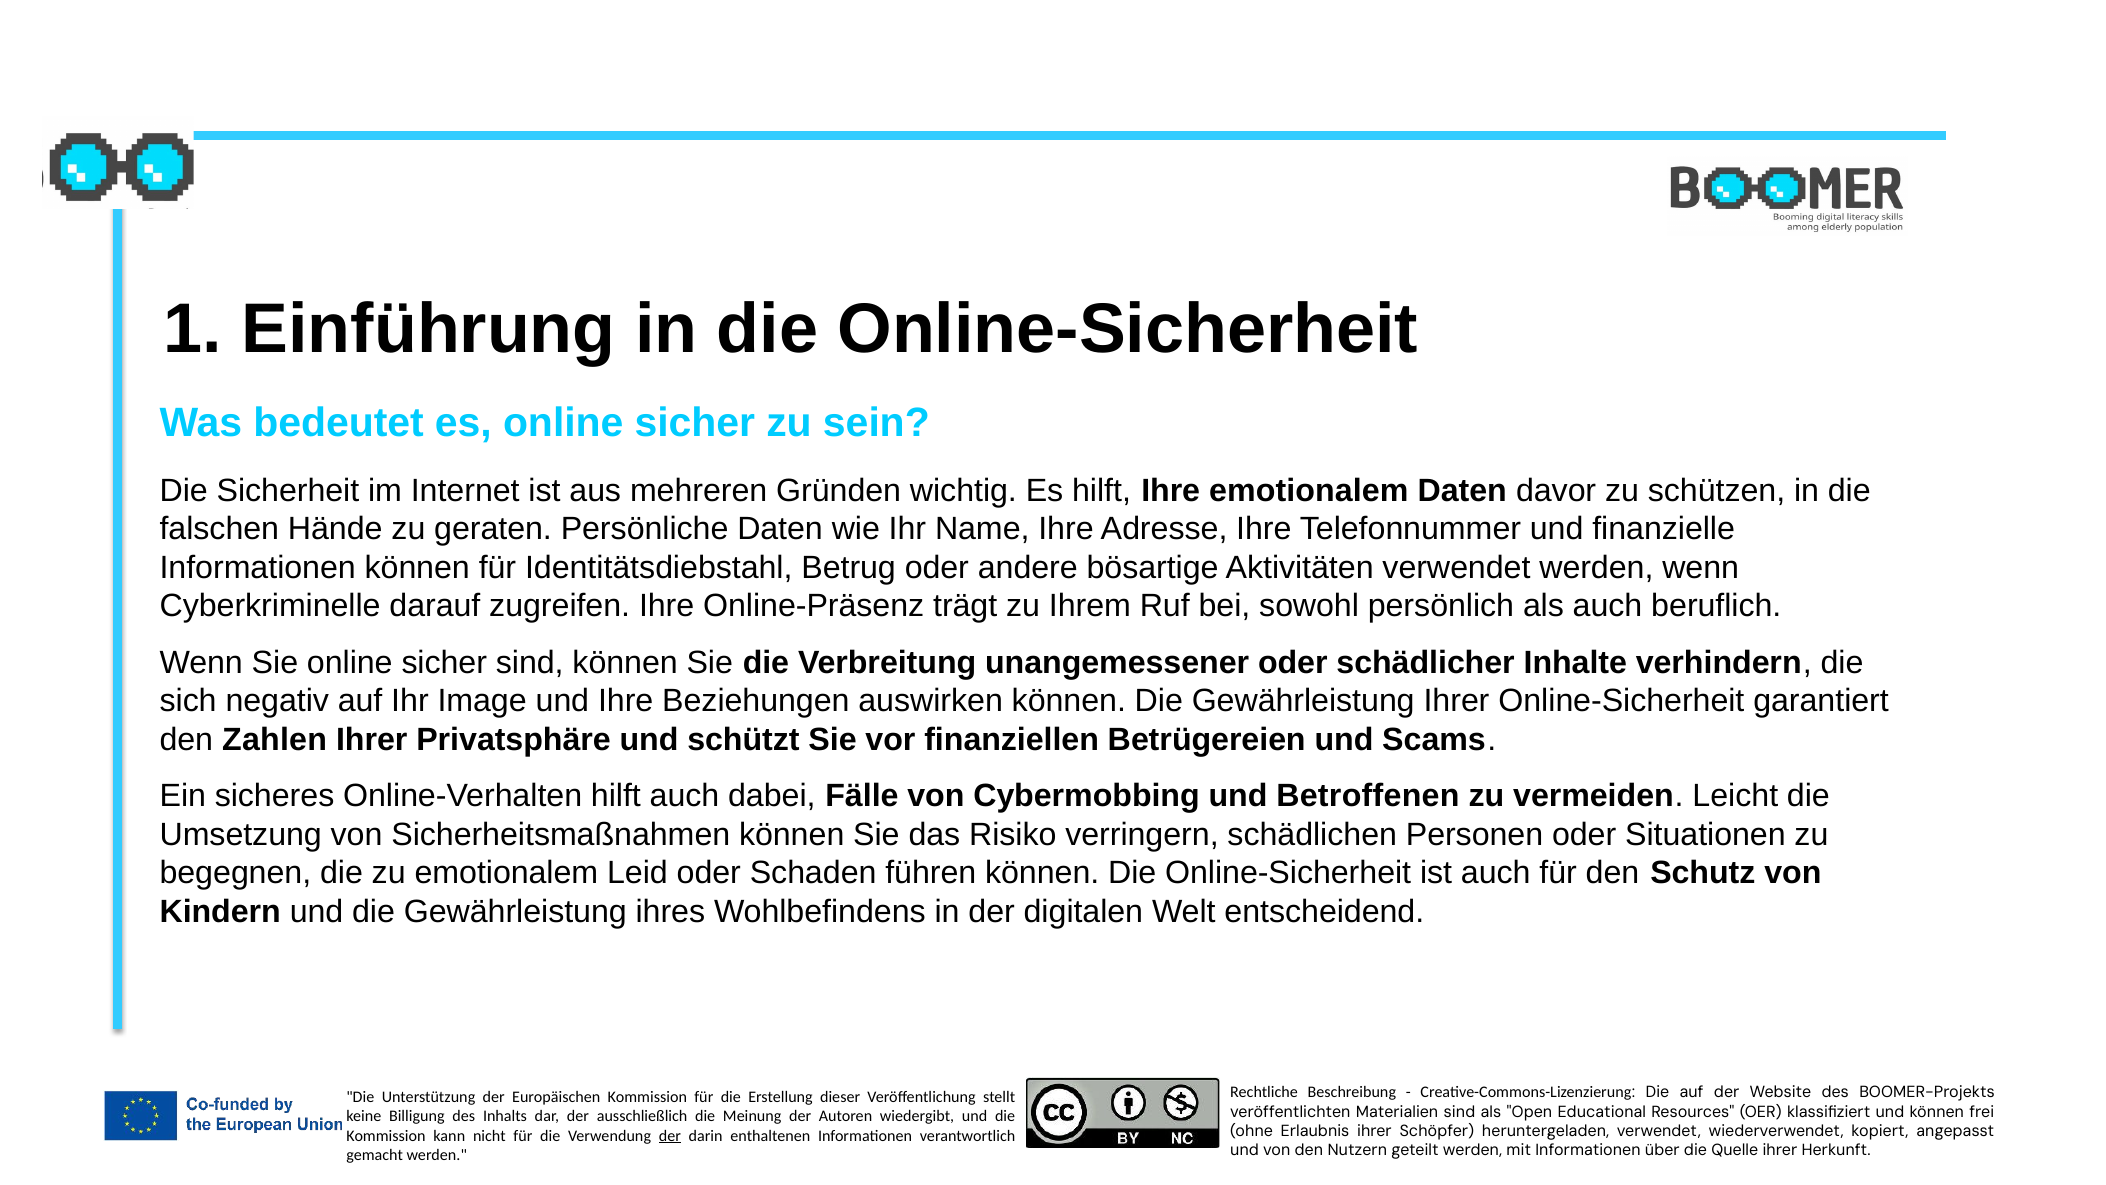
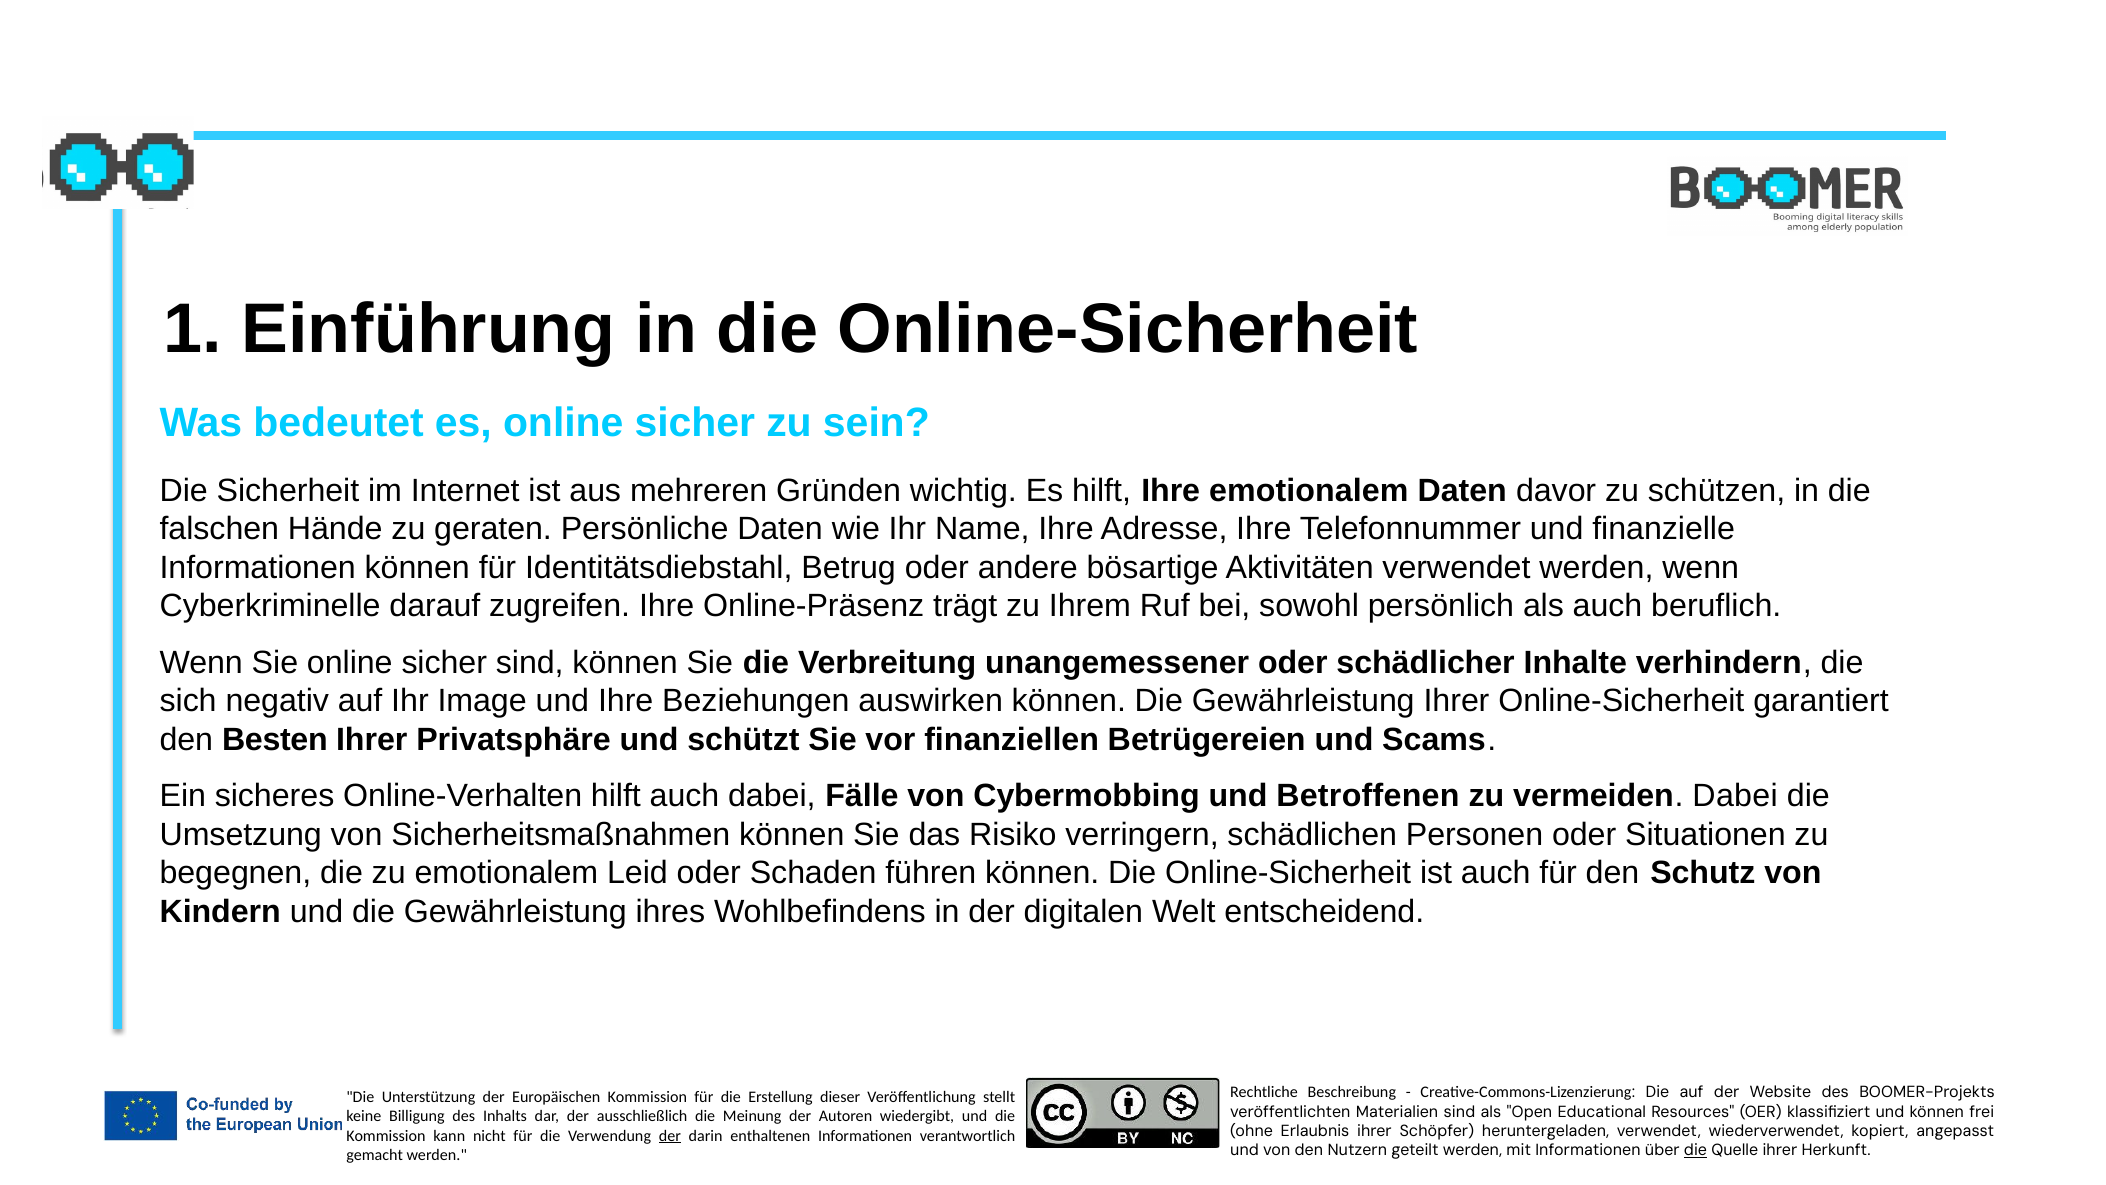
Zahlen: Zahlen -> Besten
vermeiden Leicht: Leicht -> Dabei
die at (1696, 1150) underline: none -> present
